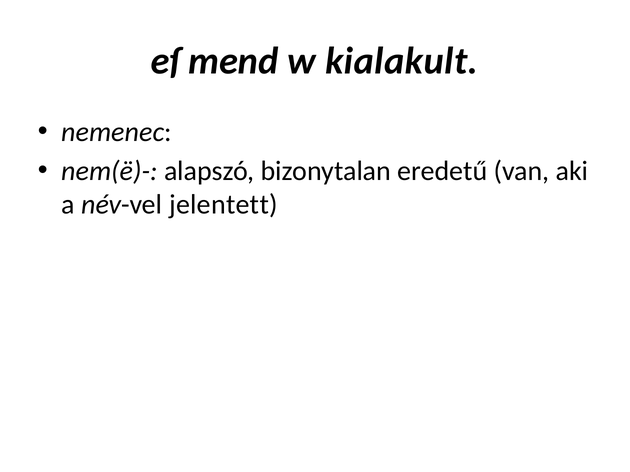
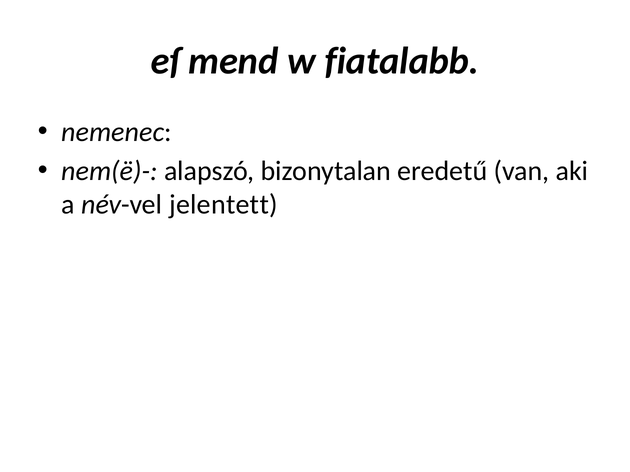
kialakult: kialakult -> fiatalabb
